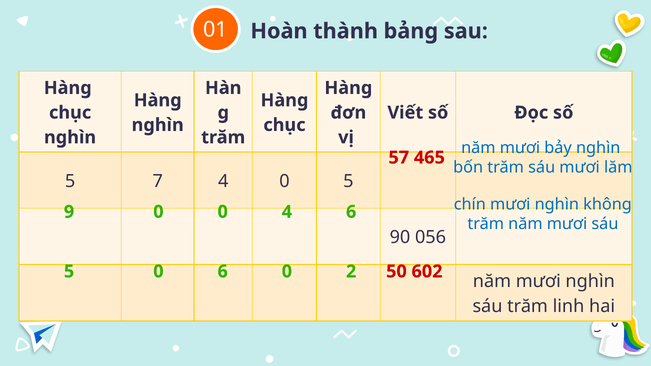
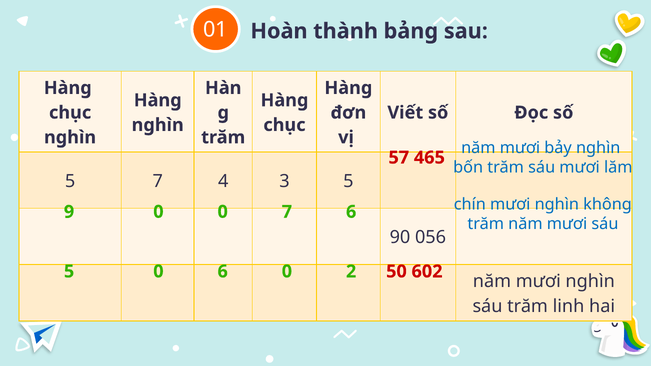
4 0: 0 -> 3
0 4: 4 -> 7
